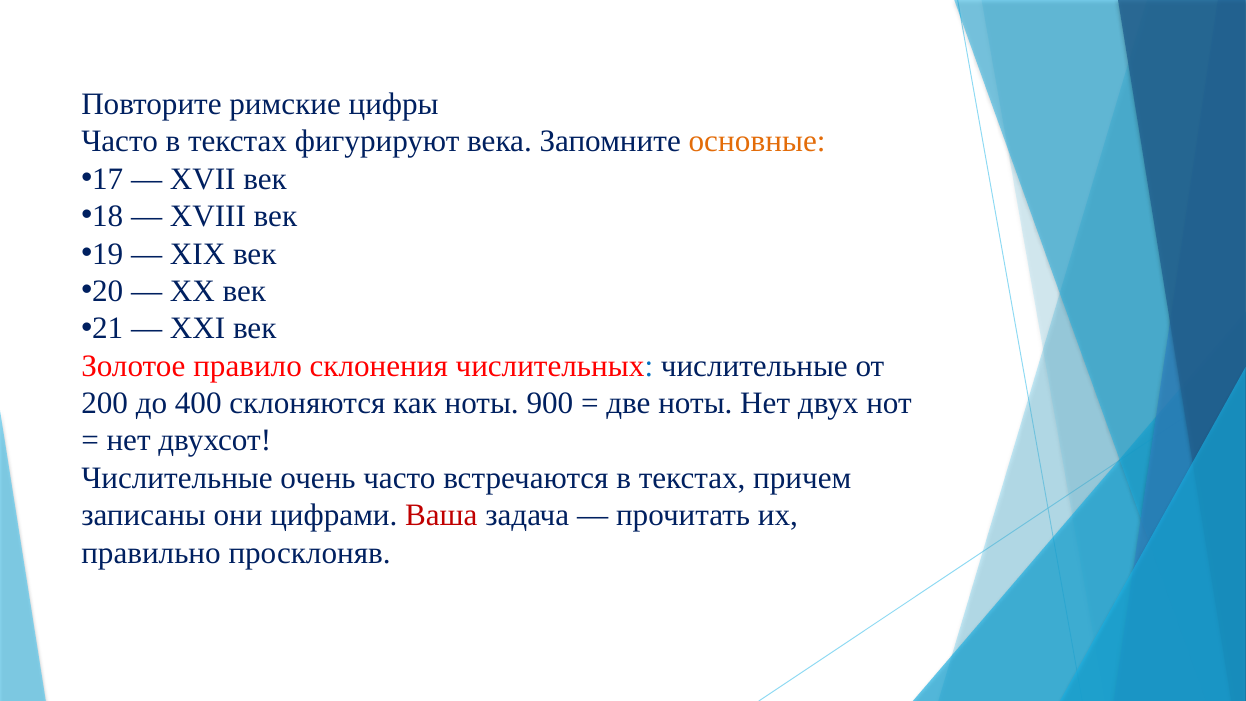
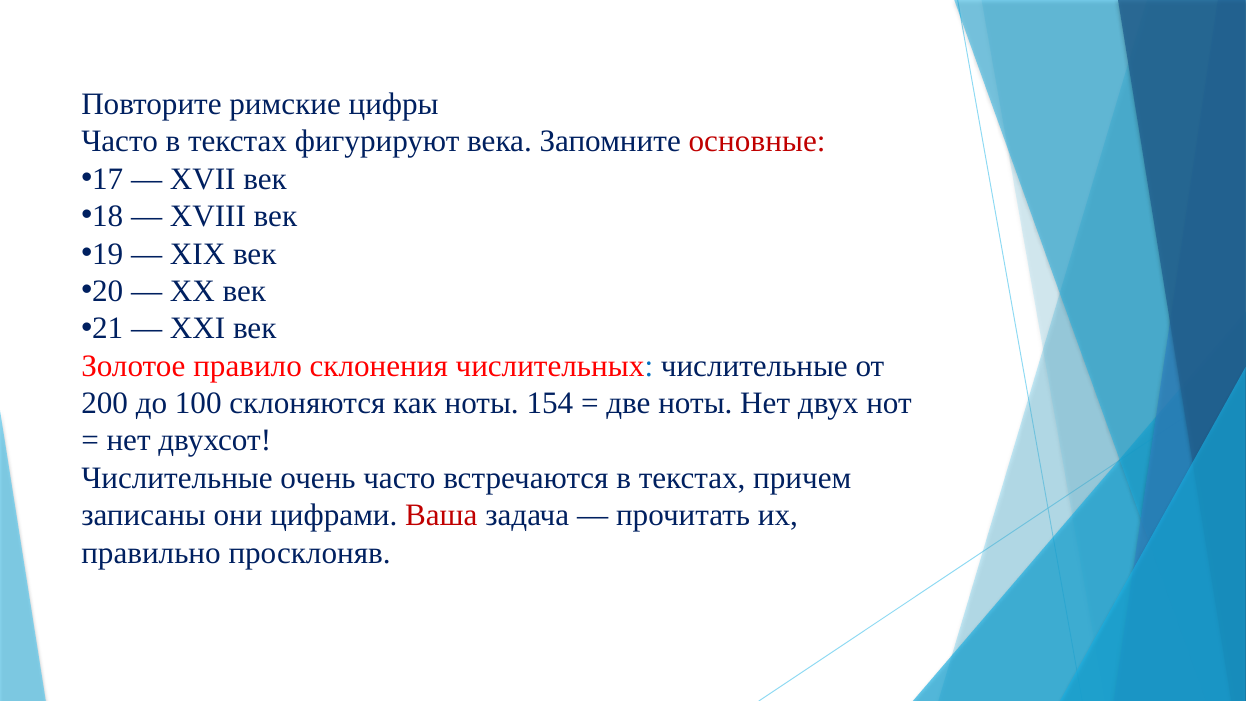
основные colour: orange -> red
400: 400 -> 100
900: 900 -> 154
